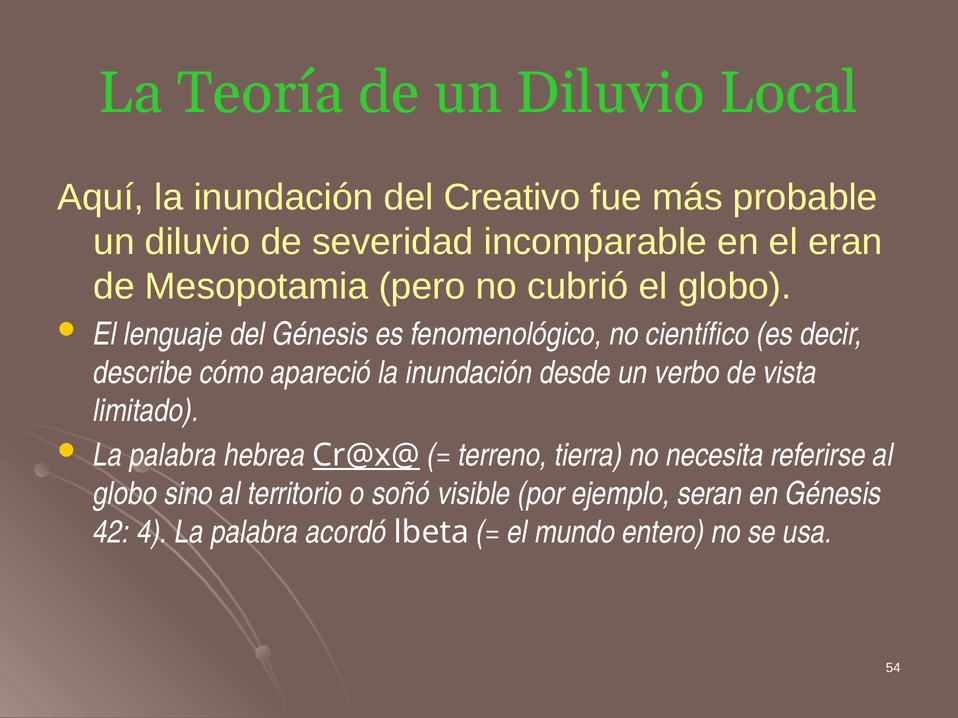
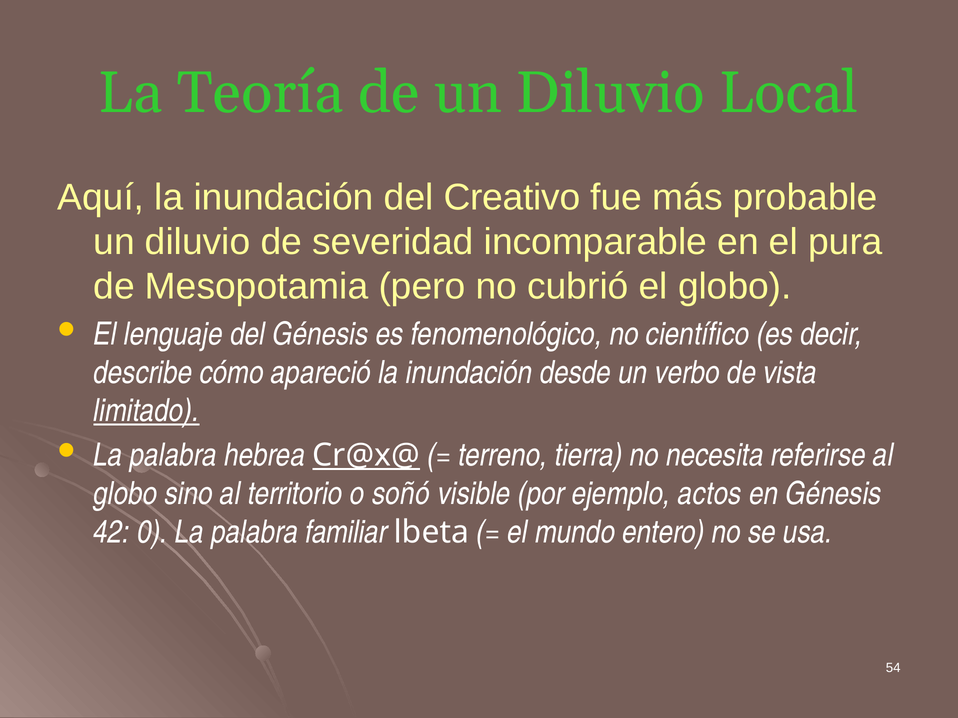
eran: eran -> pura
limitado underline: none -> present
seran: seran -> actos
4: 4 -> 0
acordó: acordó -> familiar
